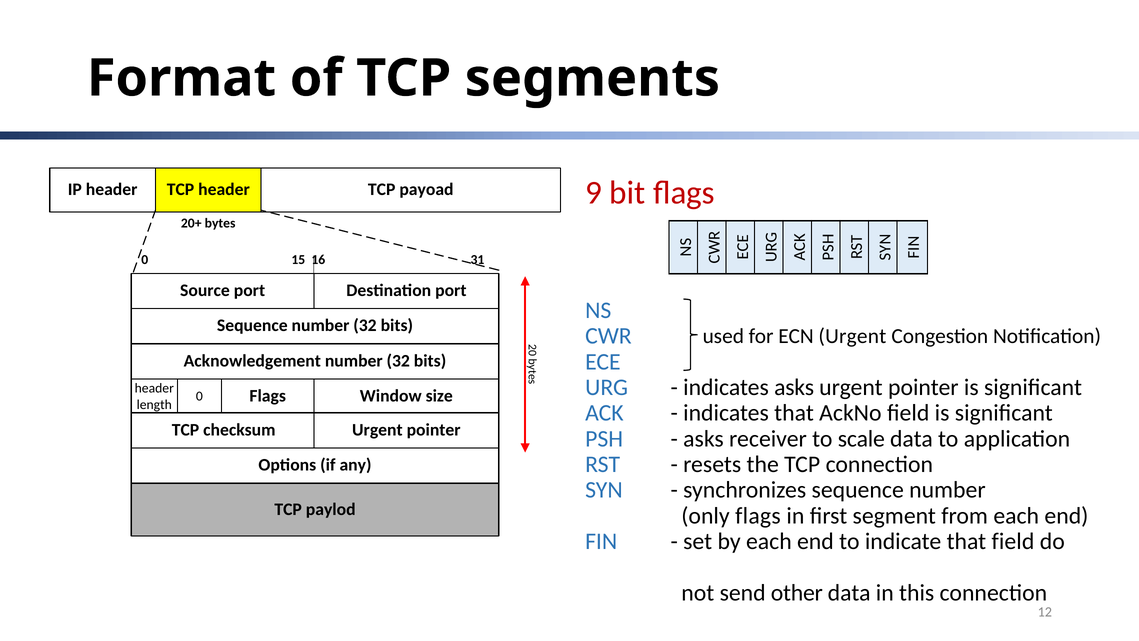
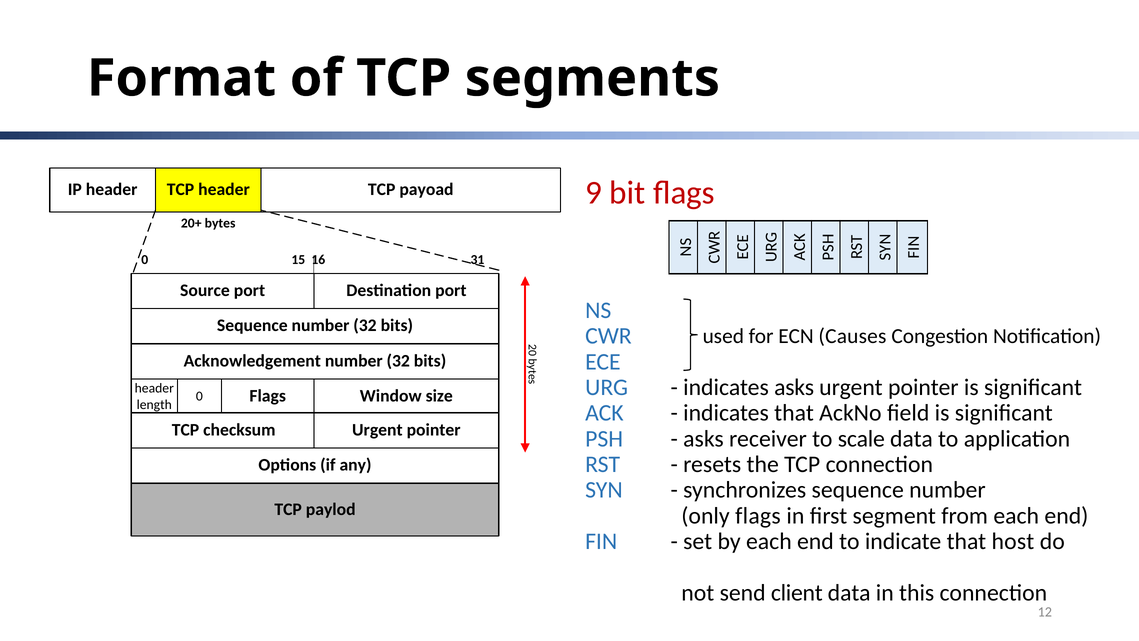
ECN Urgent: Urgent -> Causes
that field: field -> host
other: other -> client
